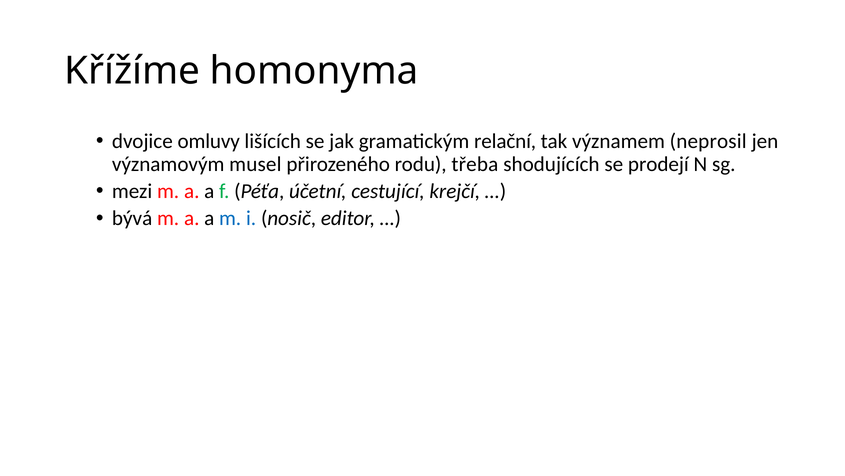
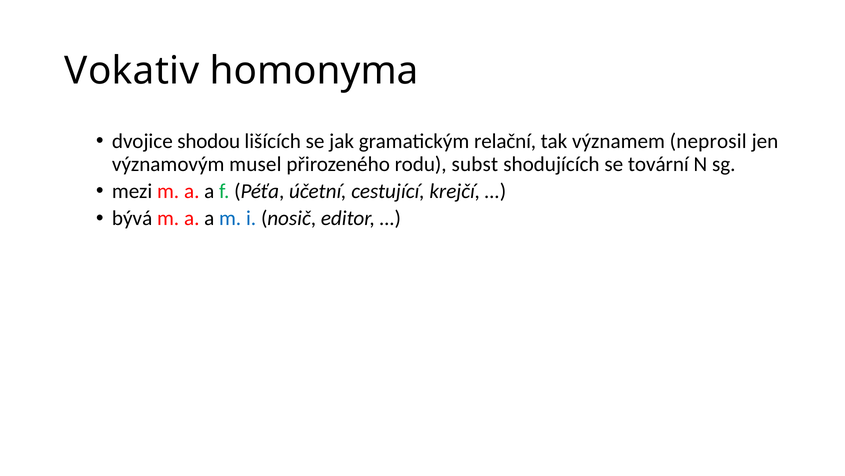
Křížíme: Křížíme -> Vokativ
omluvy: omluvy -> shodou
třeba: třeba -> subst
prodejí: prodejí -> tovární
